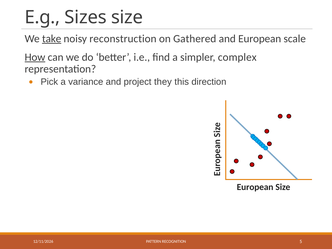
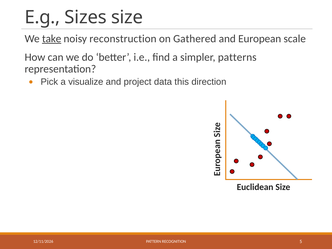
How underline: present -> none
complex: complex -> patterns
variance: variance -> visualize
they: they -> data
European at (255, 187): European -> Euclidean
